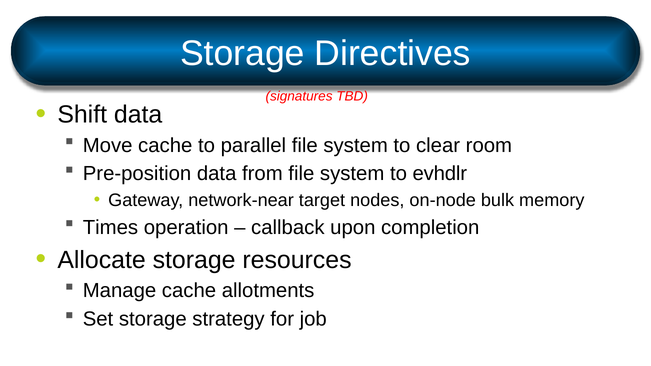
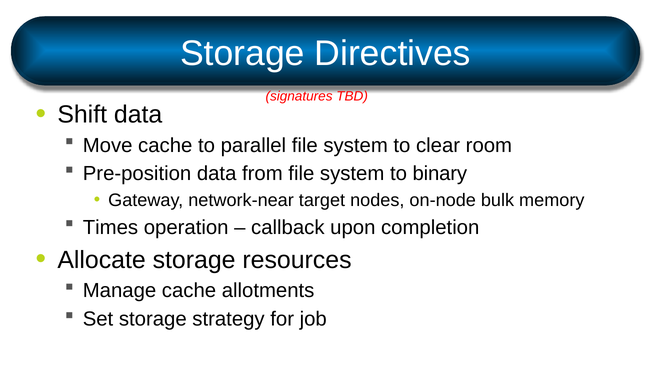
evhdlr: evhdlr -> binary
